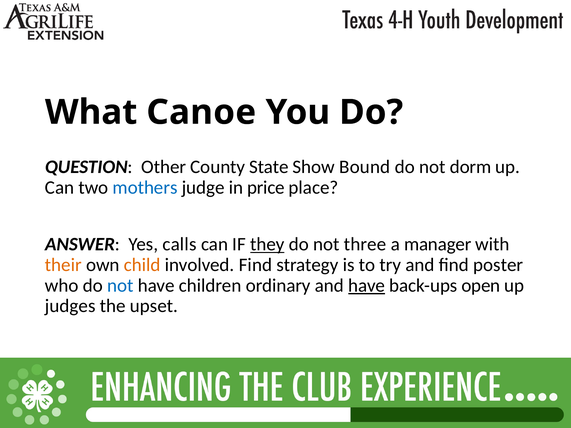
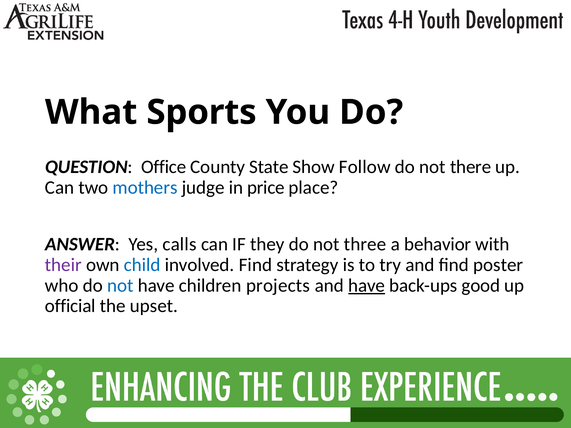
Canoe: Canoe -> Sports
Other: Other -> Office
Bound: Bound -> Follow
dorm: dorm -> there
they underline: present -> none
manager: manager -> behavior
their colour: orange -> purple
child colour: orange -> blue
ordinary: ordinary -> projects
open: open -> good
judges: judges -> official
